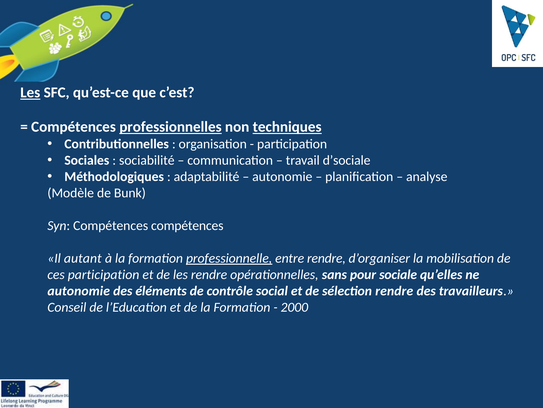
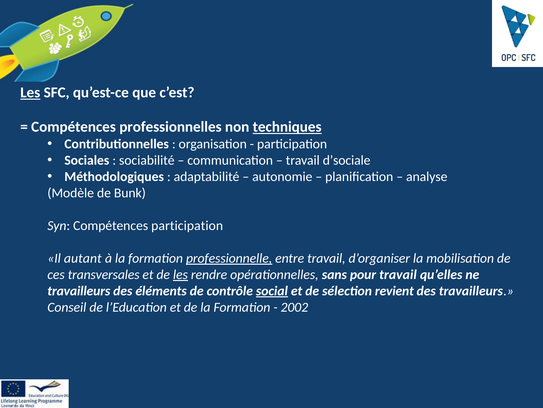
professionnelles underline: present -> none
Compétences compétences: compétences -> participation
entre rendre: rendre -> travail
ces participation: participation -> transversales
les at (180, 274) underline: none -> present
pour sociale: sociale -> travail
autonomie at (79, 290): autonomie -> travailleurs
social underline: none -> present
sélection rendre: rendre -> revient
2000: 2000 -> 2002
